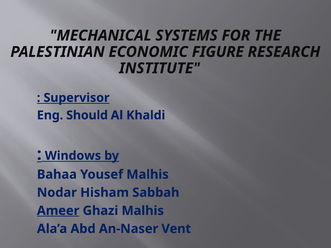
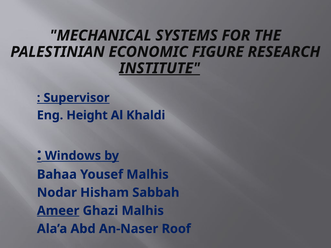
INSTITUTE underline: none -> present
Should: Should -> Height
Vent: Vent -> Roof
